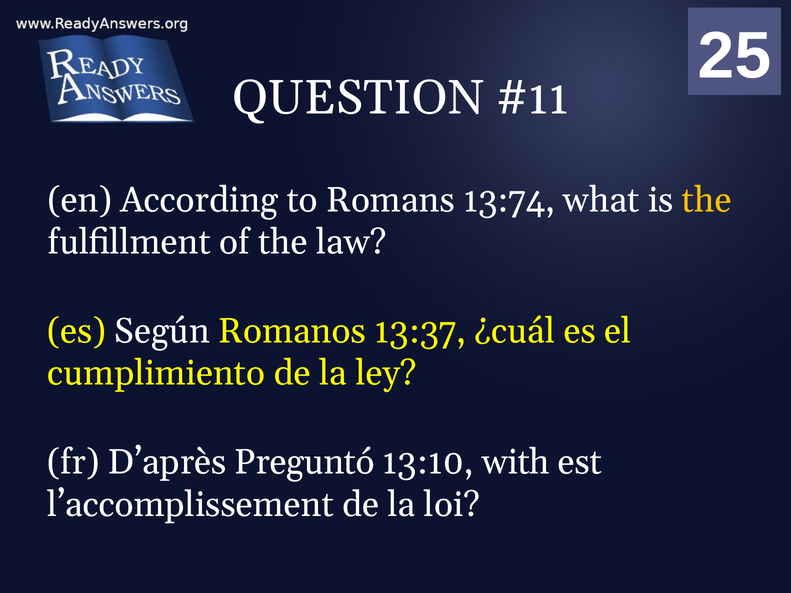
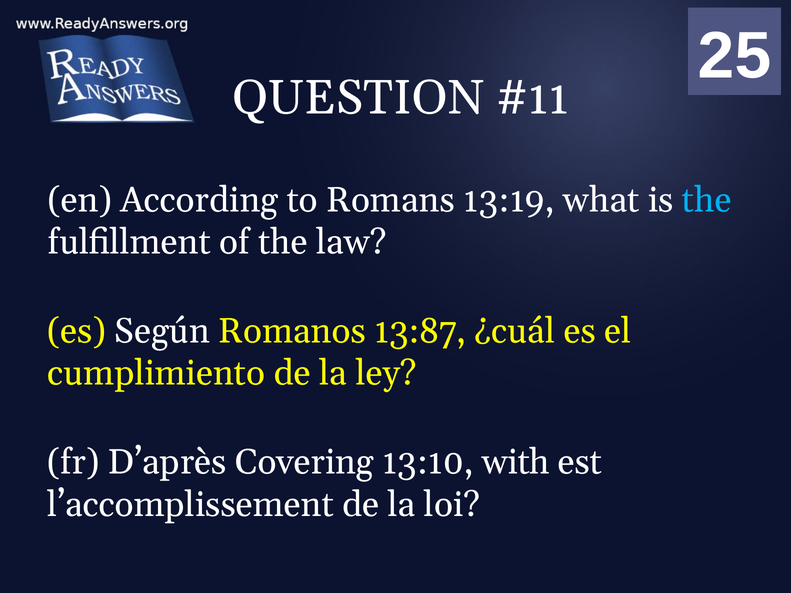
13:74: 13:74 -> 13:19
the at (707, 200) colour: yellow -> light blue
13:37: 13:37 -> 13:87
Preguntó: Preguntó -> Covering
